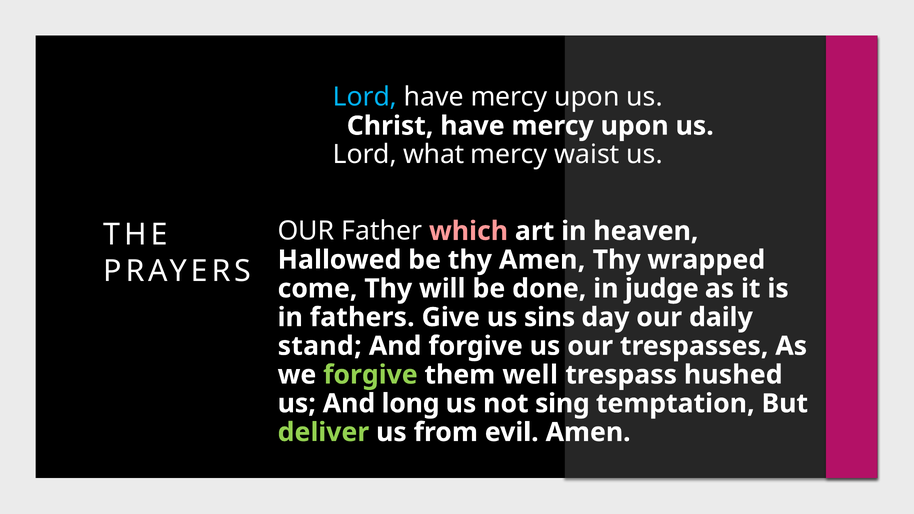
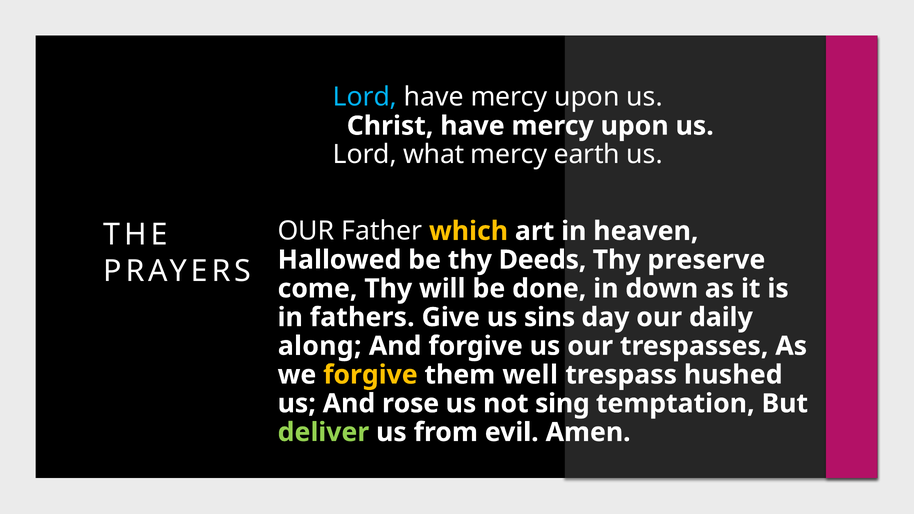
waist: waist -> earth
which colour: pink -> yellow
thy Amen: Amen -> Deeds
wrapped: wrapped -> preserve
judge: judge -> down
stand: stand -> along
forgive at (370, 375) colour: light green -> yellow
long: long -> rose
